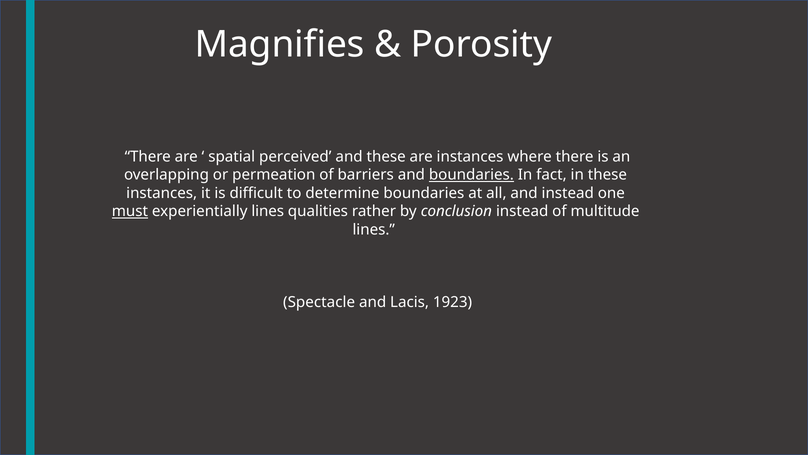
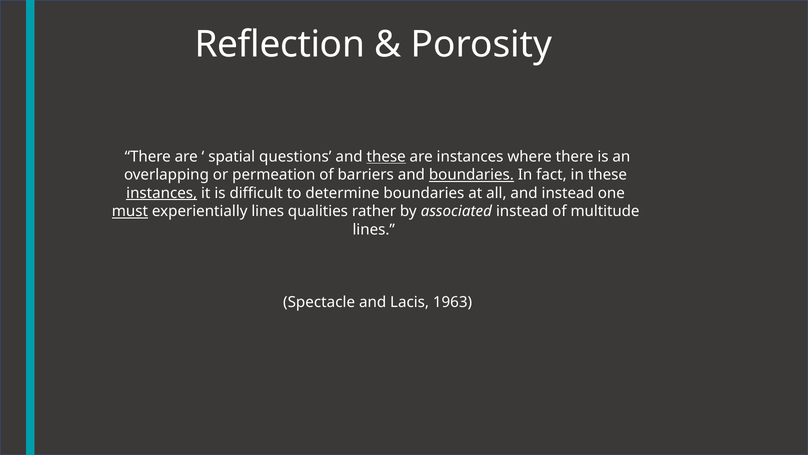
Magnifies: Magnifies -> Reflection
perceived: perceived -> questions
these at (386, 157) underline: none -> present
instances at (162, 193) underline: none -> present
conclusion: conclusion -> associated
1923: 1923 -> 1963
